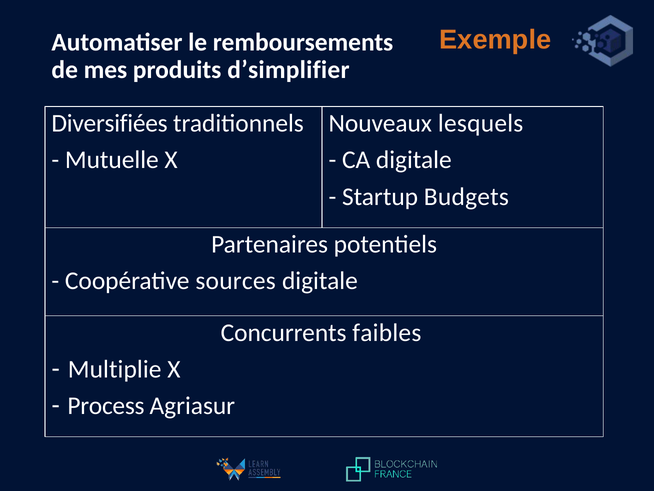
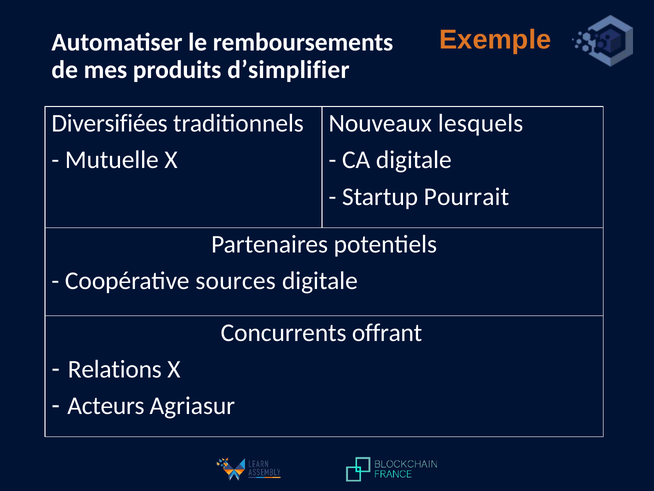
Budgets: Budgets -> Pourrait
faibles: faibles -> offrant
Multiplie: Multiplie -> Relations
Process: Process -> Acteurs
